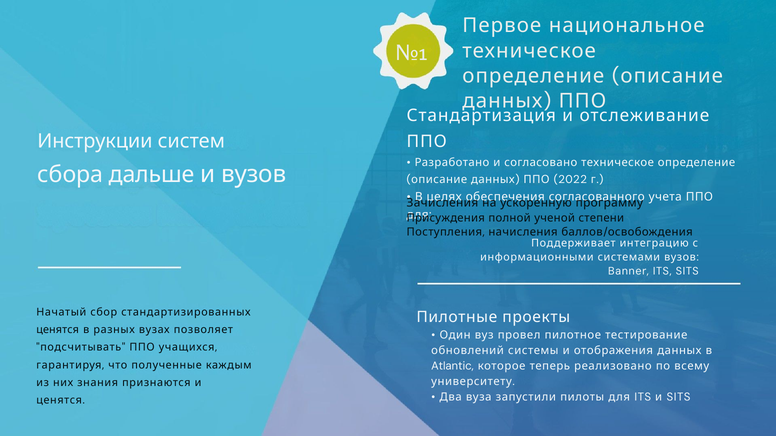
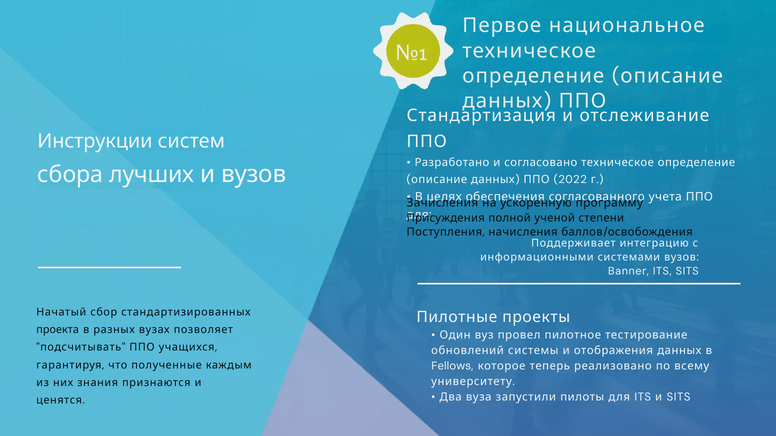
дальше: дальше -> лучших
ценятся at (58, 330): ценятся -> проекта
Atlantic: Atlantic -> Fellows
